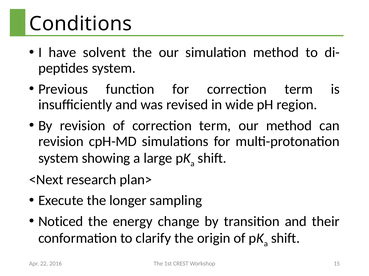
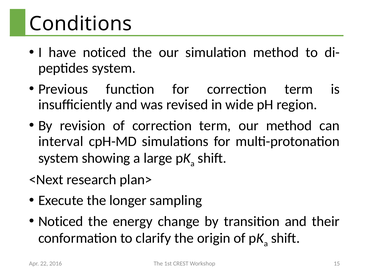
have solvent: solvent -> noticed
revision at (61, 142): revision -> interval
